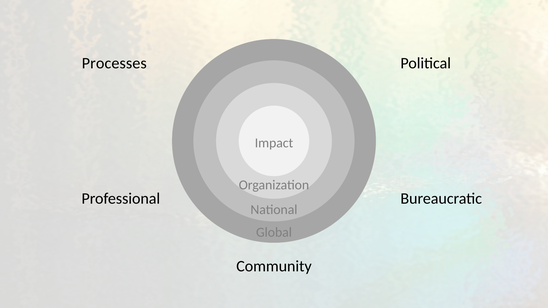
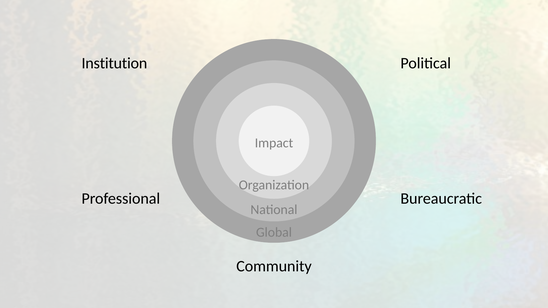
Processes: Processes -> Institution
